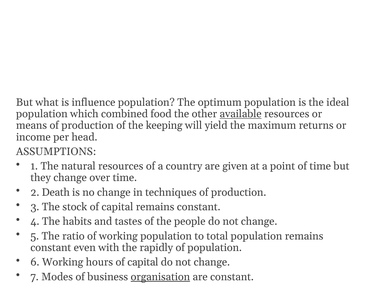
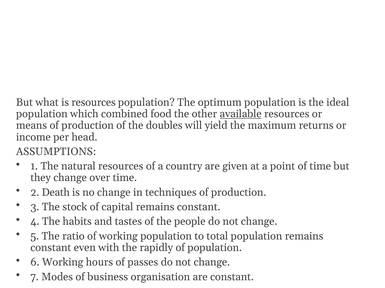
is influence: influence -> resources
keeping: keeping -> doubles
hours of capital: capital -> passes
organisation underline: present -> none
